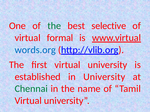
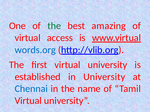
selective: selective -> amazing
formal: formal -> access
Chennai colour: green -> blue
